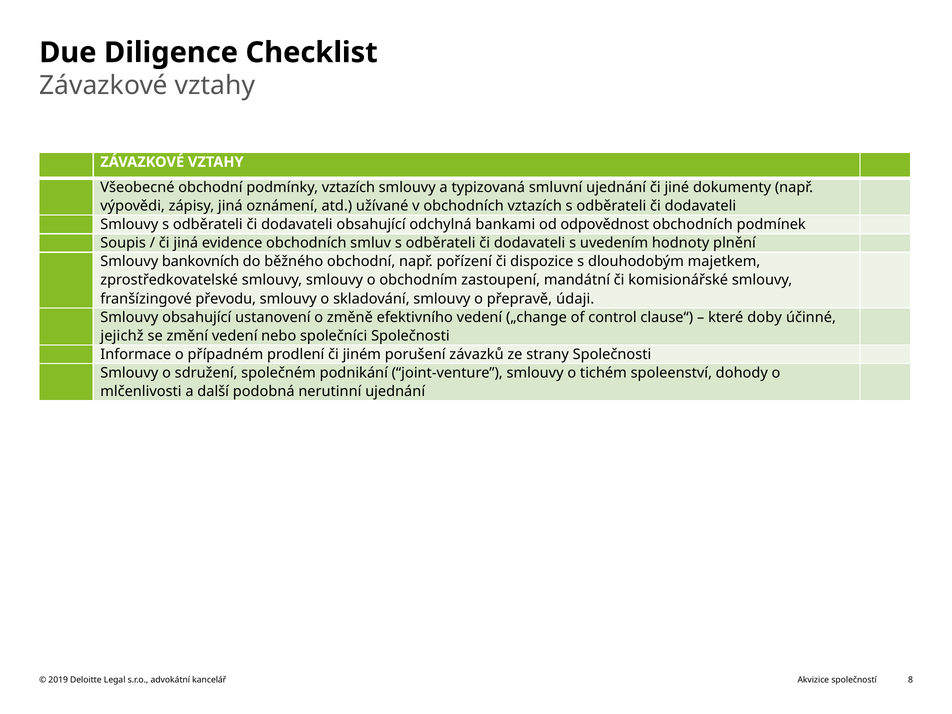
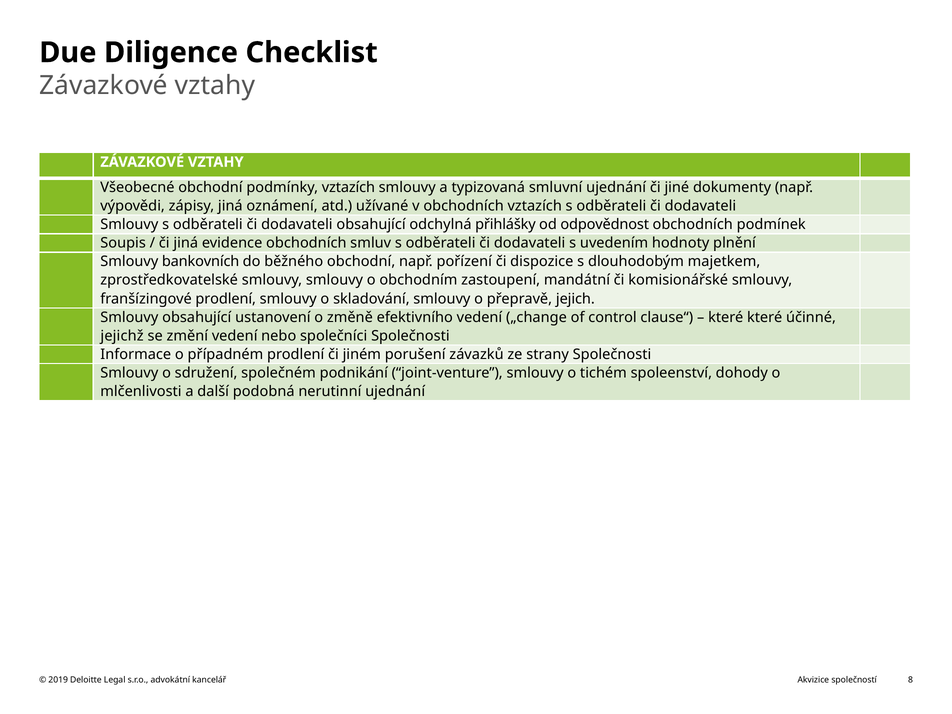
bankami: bankami -> přihlášky
franšízingové převodu: převodu -> prodlení
údaji: údaji -> jejich
které doby: doby -> které
